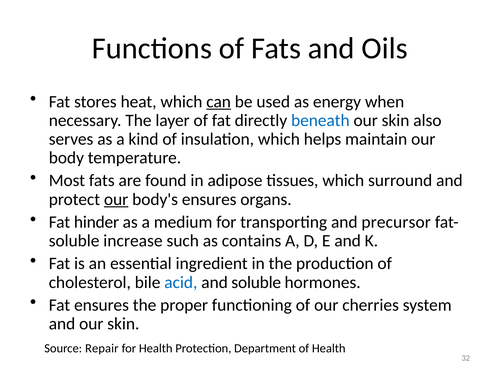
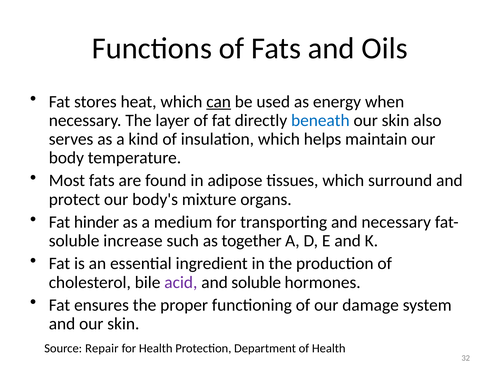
our at (116, 199) underline: present -> none
body's ensures: ensures -> mixture
and precursor: precursor -> necessary
contains: contains -> together
acid colour: blue -> purple
cherries: cherries -> damage
